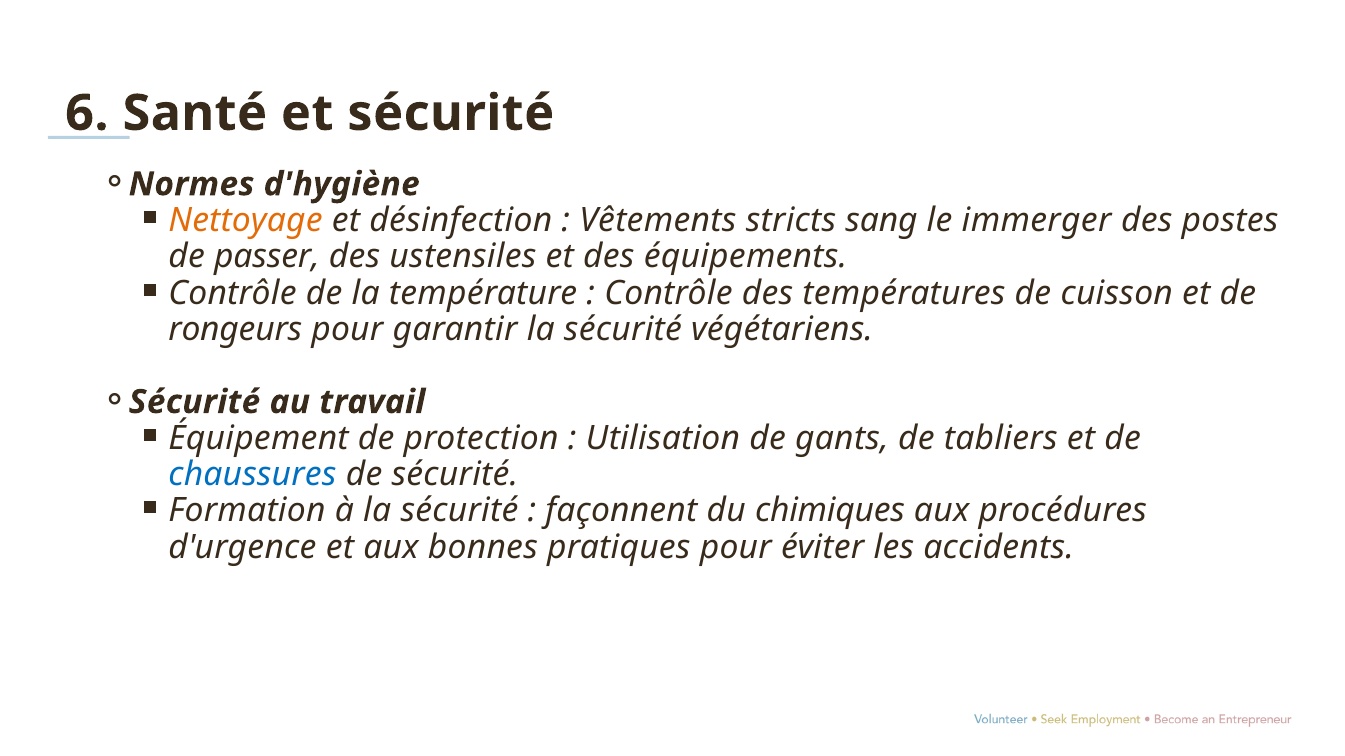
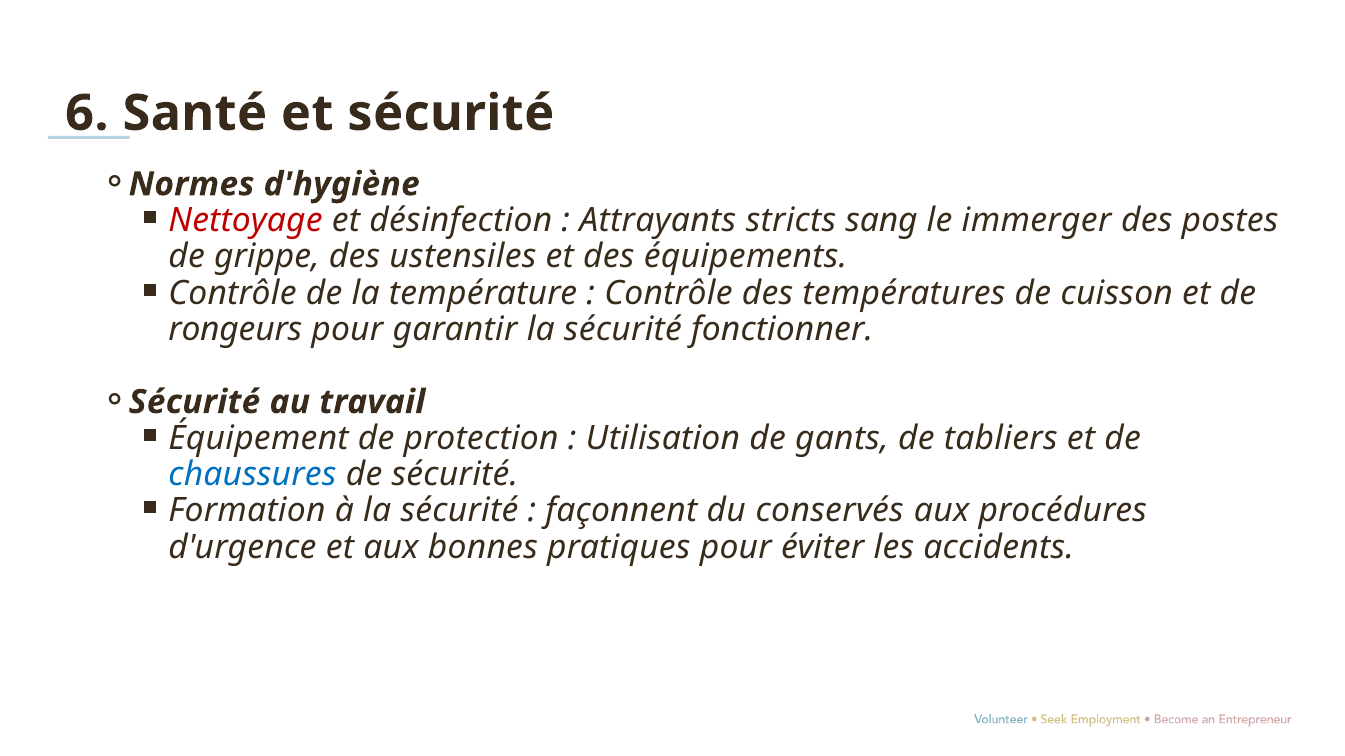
Nettoyage colour: orange -> red
Vêtements: Vêtements -> Attrayants
passer: passer -> grippe
végétariens: végétariens -> fonctionner
chimiques: chimiques -> conservés
